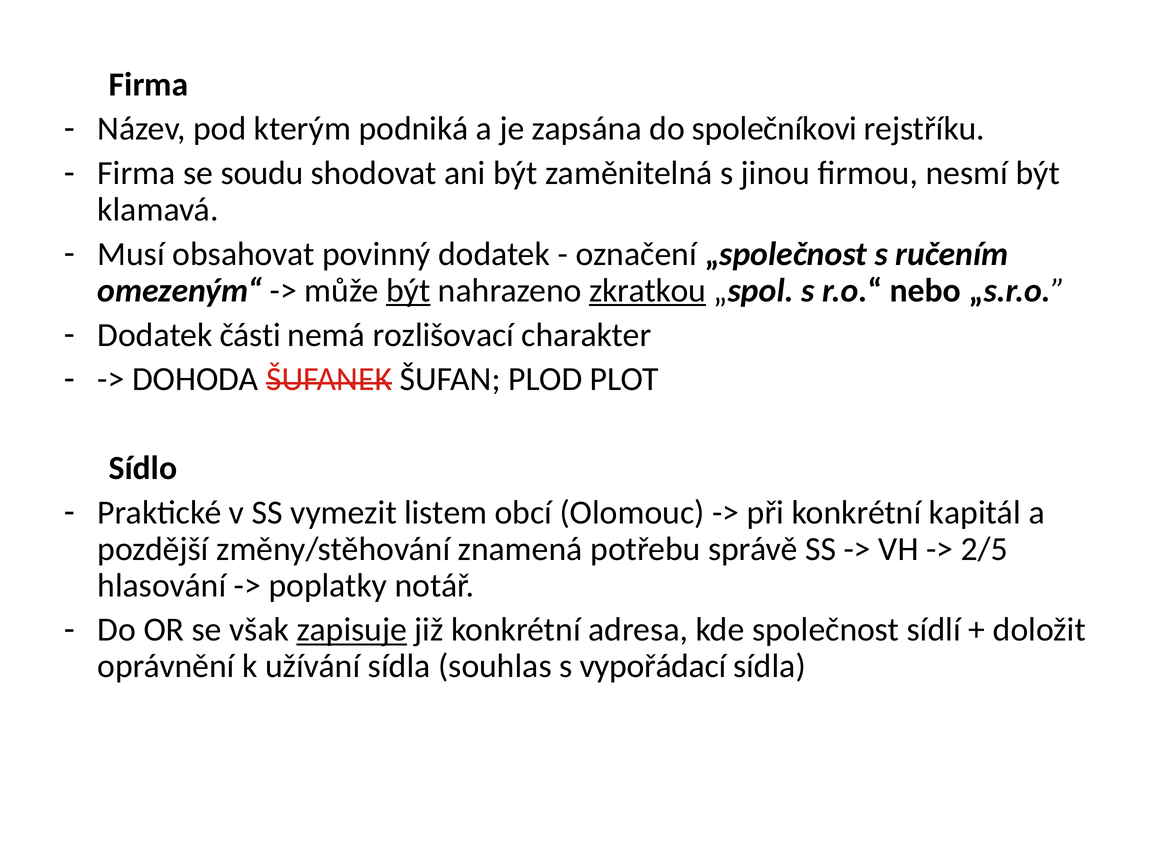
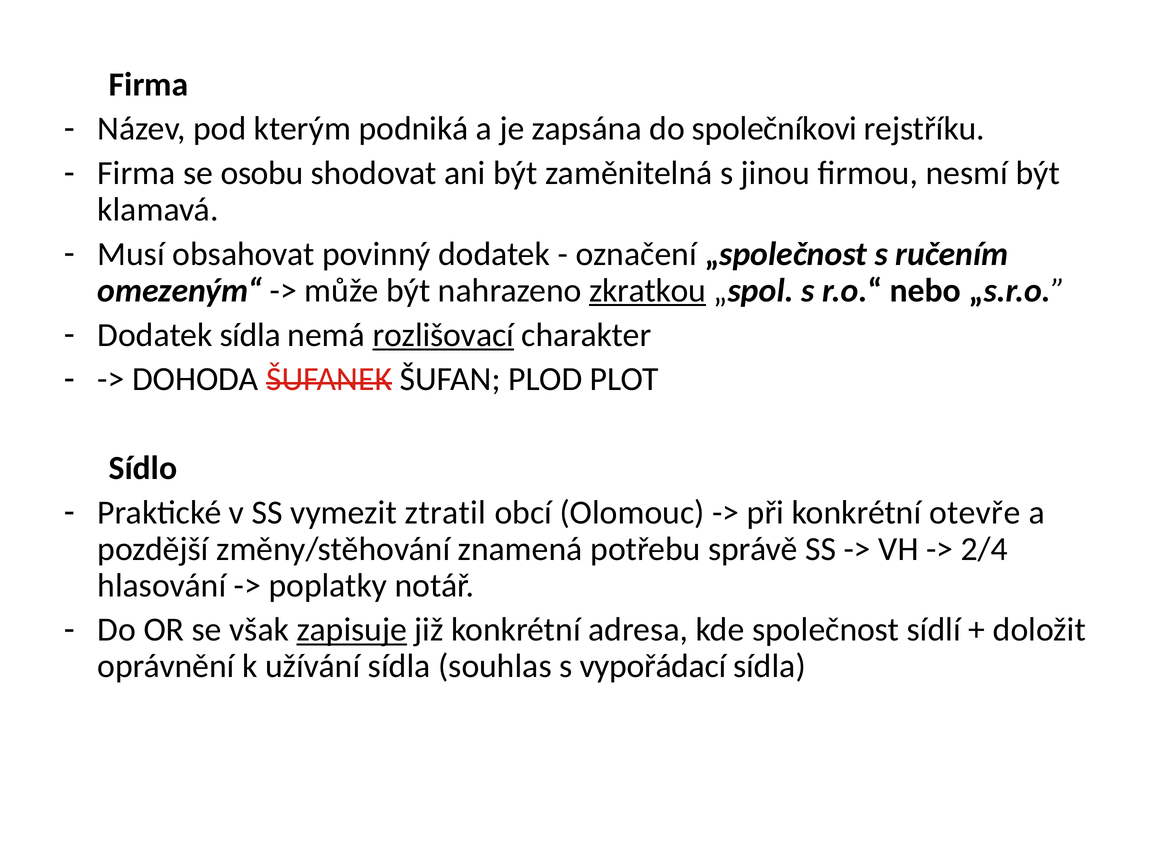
soudu: soudu -> osobu
být at (408, 291) underline: present -> none
Dodatek části: části -> sídla
rozlišovací underline: none -> present
listem: listem -> ztratil
kapitál: kapitál -> otevře
2/5: 2/5 -> 2/4
